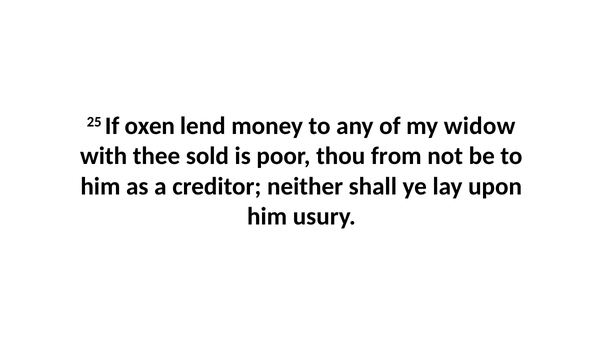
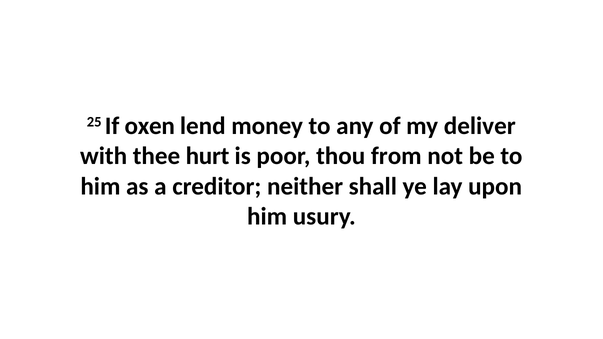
widow: widow -> deliver
sold: sold -> hurt
